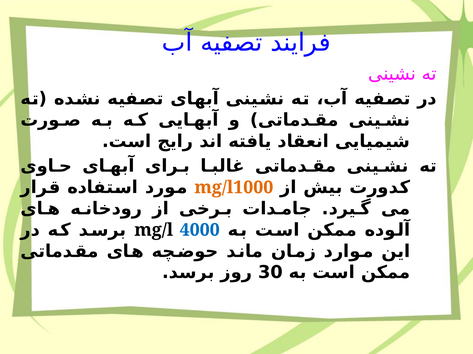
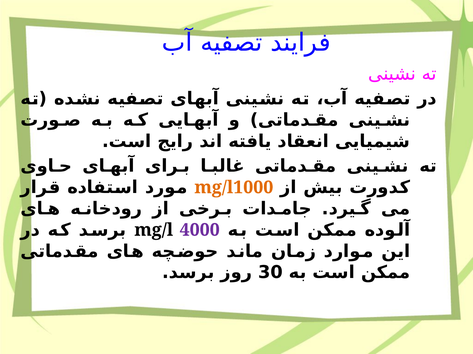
4000 colour: blue -> purple
